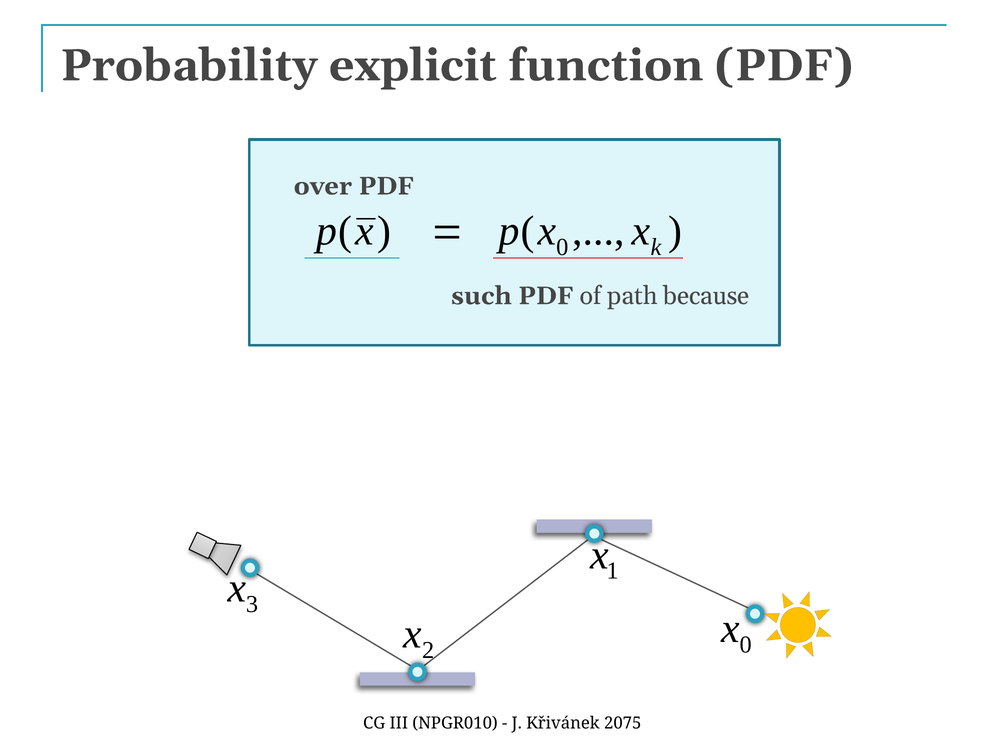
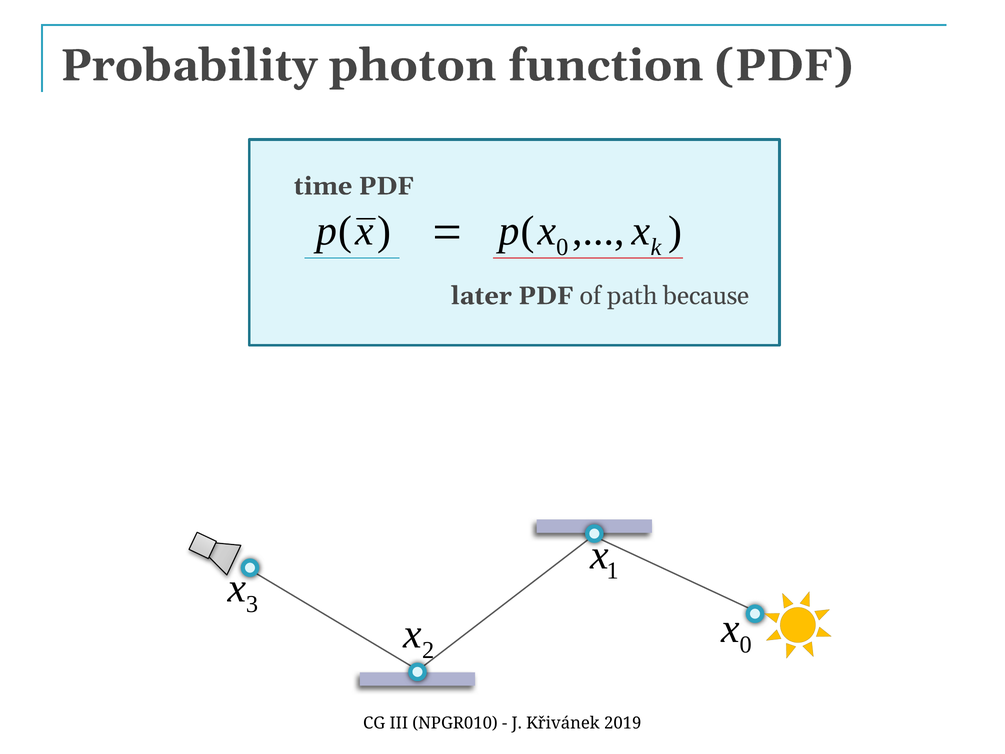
explicit: explicit -> photon
over: over -> time
such: such -> later
2075: 2075 -> 2019
